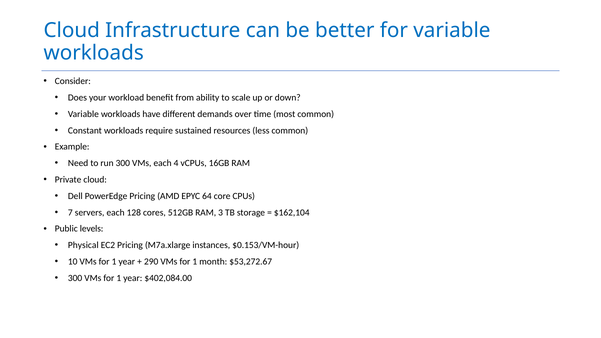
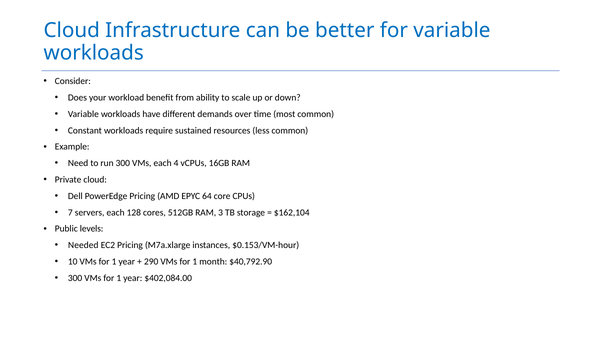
Physical: Physical -> Needed
$53,272.67: $53,272.67 -> $40,792.90
